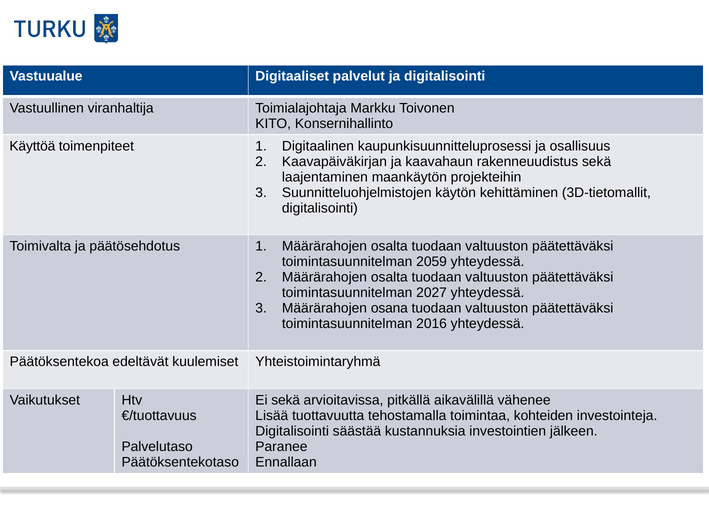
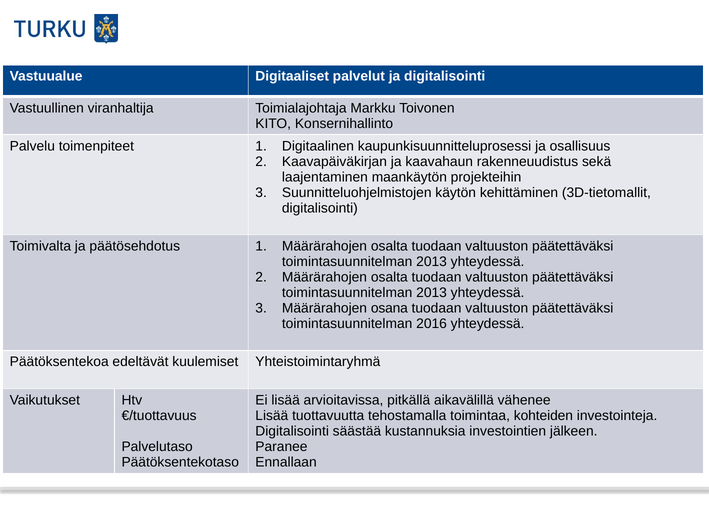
Käyttöä: Käyttöä -> Palvelu
2059 at (432, 262): 2059 -> 2013
2027 at (432, 293): 2027 -> 2013
Ei sekä: sekä -> lisää
